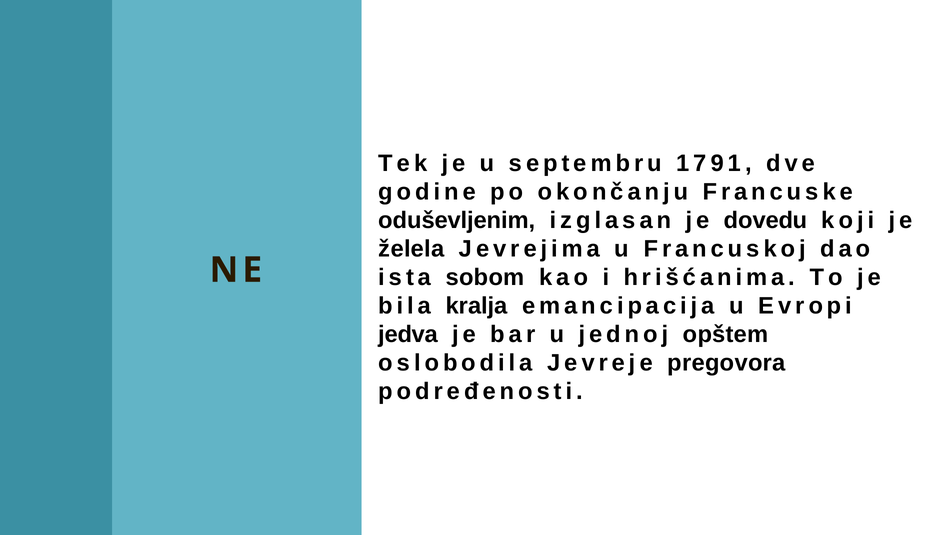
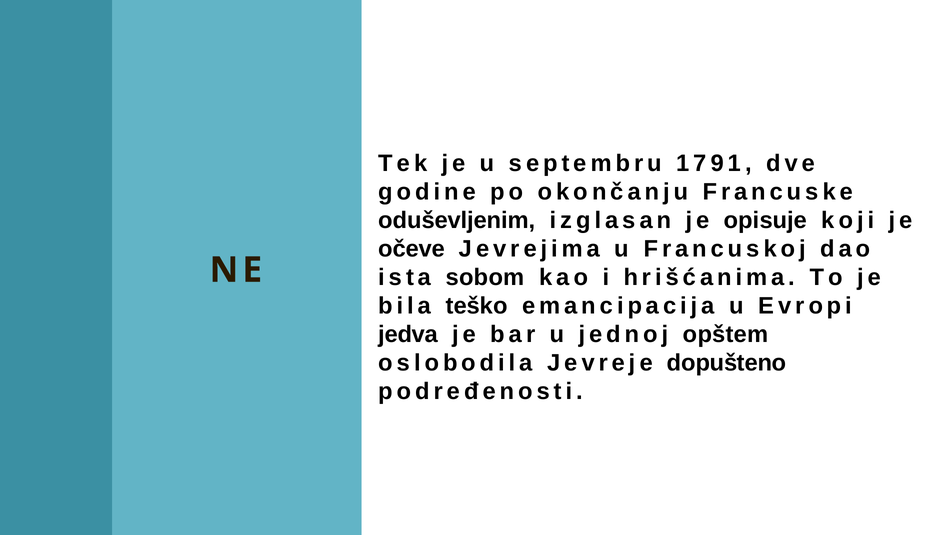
dovedu: dovedu -> opisuje
želela: želela -> očeve
kralja: kralja -> teško
pregovora: pregovora -> dopušteno
